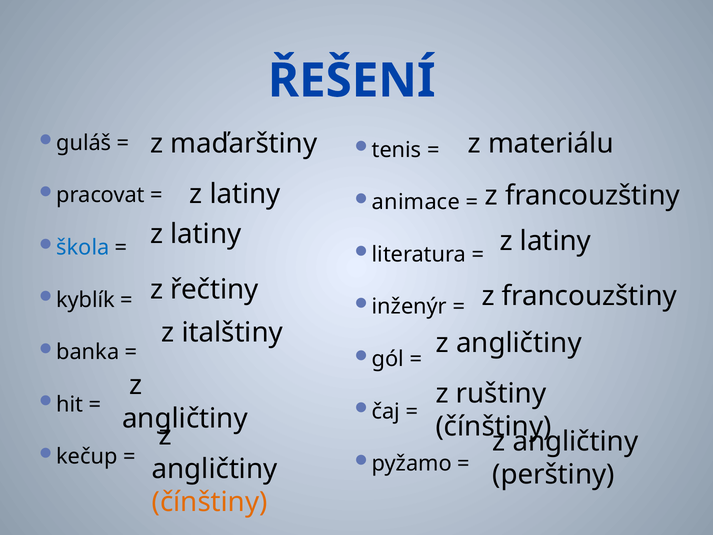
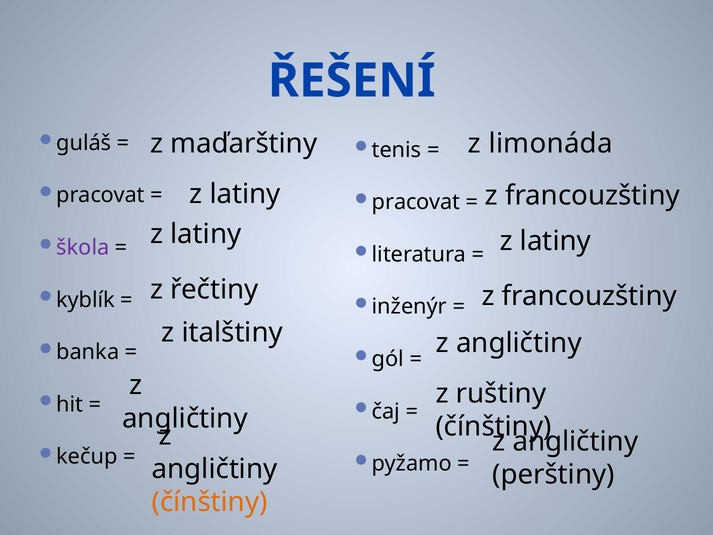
materiálu: materiálu -> limonáda
animace at (416, 202): animace -> pracovat
škola colour: blue -> purple
